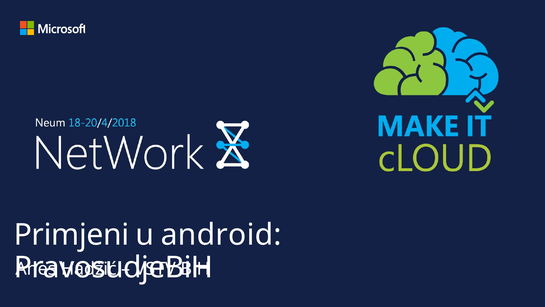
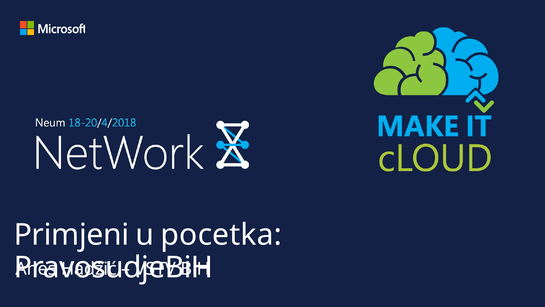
android: android -> pocetka
